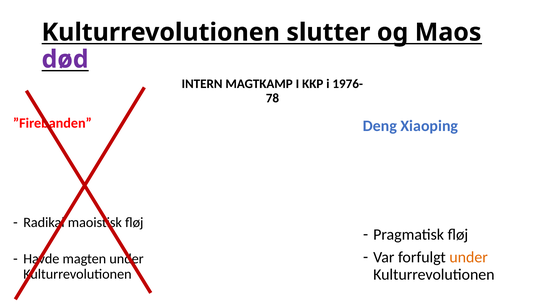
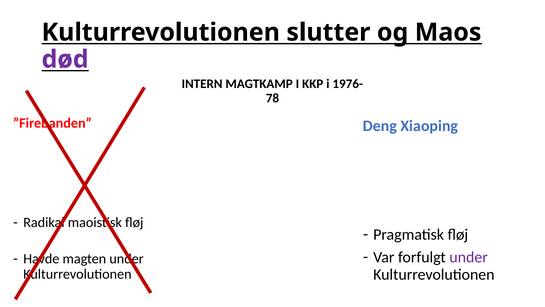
under at (469, 257) colour: orange -> purple
